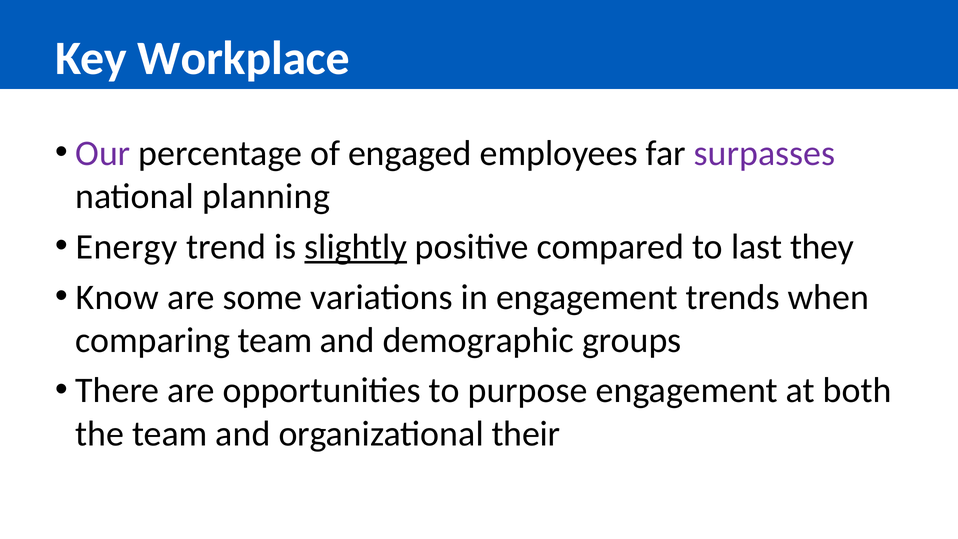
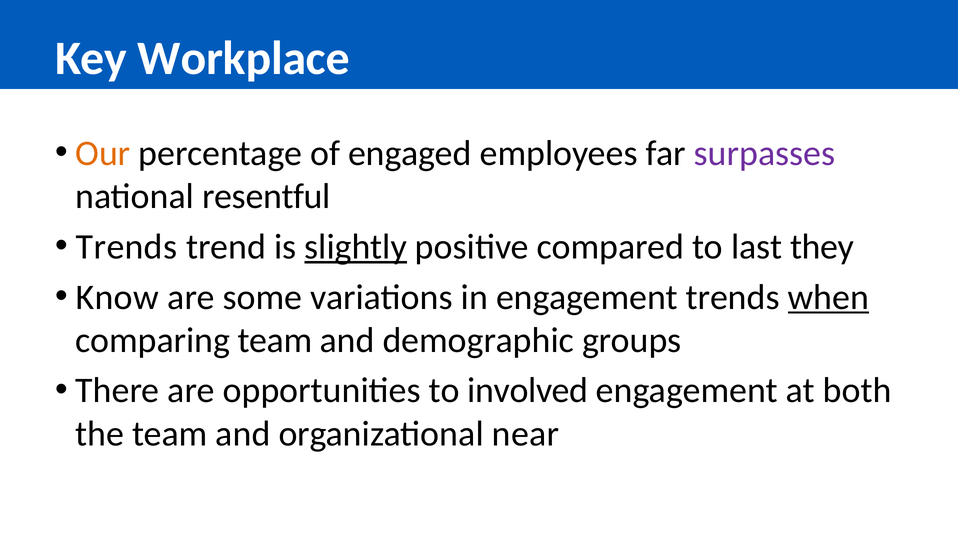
Our colour: purple -> orange
planning: planning -> resentful
Energy at (127, 247): Energy -> Trends
when underline: none -> present
purpose: purpose -> involved
their: their -> near
